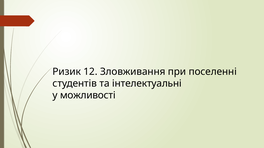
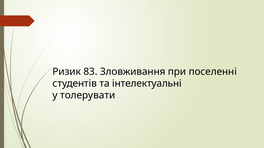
12: 12 -> 83
можливості: можливості -> толерувати
